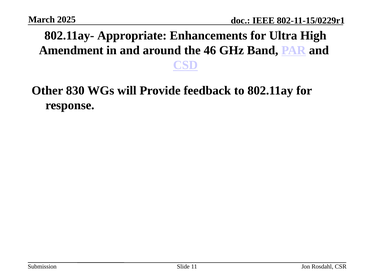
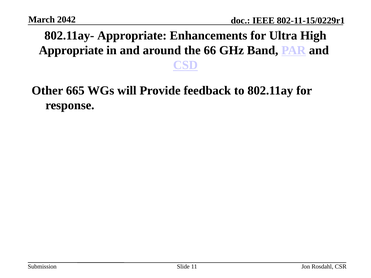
2025: 2025 -> 2042
Amendment at (71, 50): Amendment -> Appropriate
46: 46 -> 66
830: 830 -> 665
